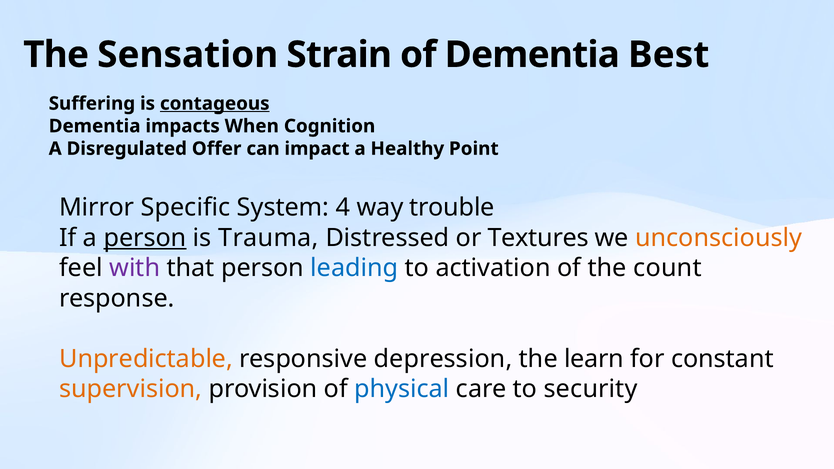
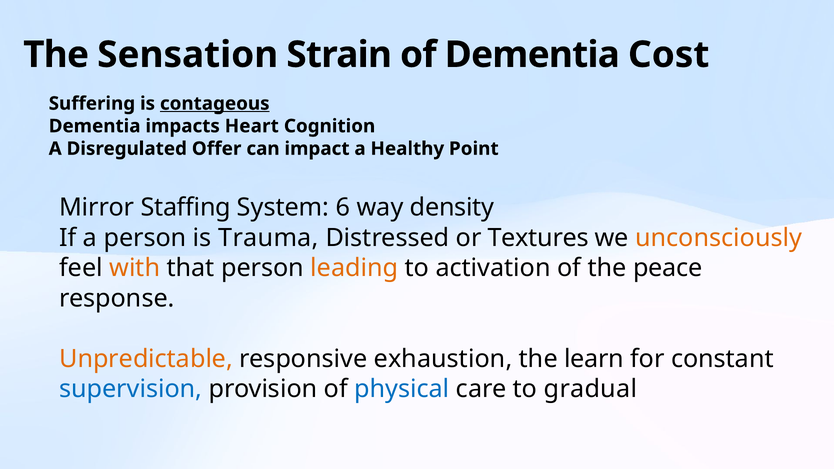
Best: Best -> Cost
When: When -> Heart
Specific: Specific -> Staffing
4: 4 -> 6
trouble: trouble -> density
person at (145, 238) underline: present -> none
with colour: purple -> orange
leading colour: blue -> orange
count: count -> peace
depression: depression -> exhaustion
supervision colour: orange -> blue
security: security -> gradual
